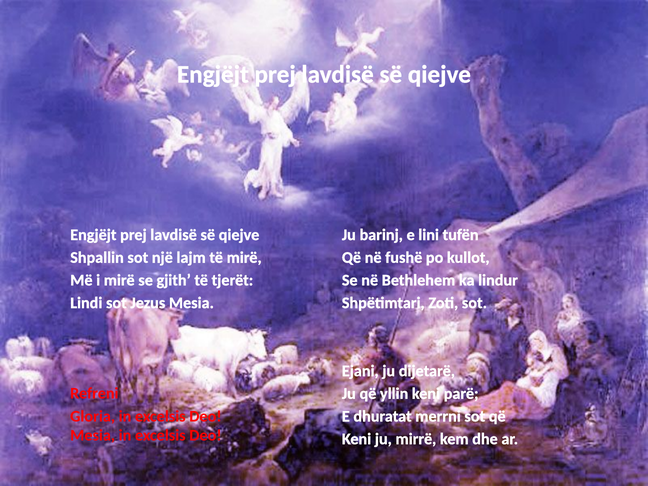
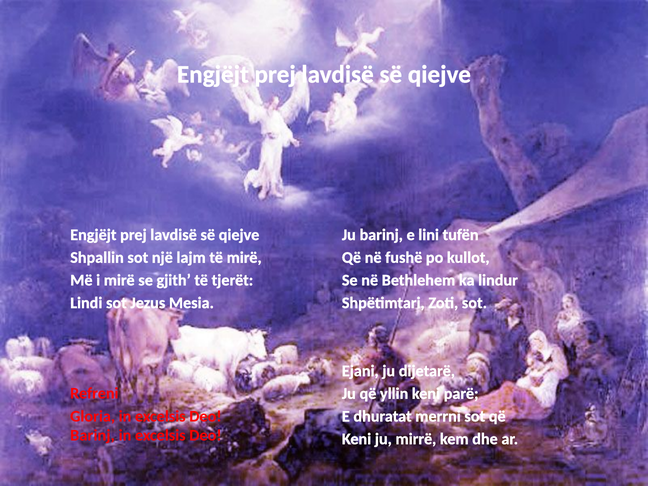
Mesia at (93, 436): Mesia -> Barinj
